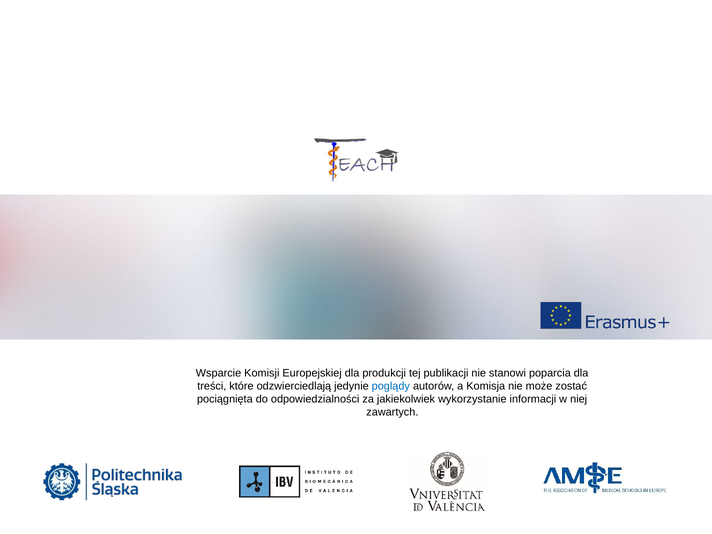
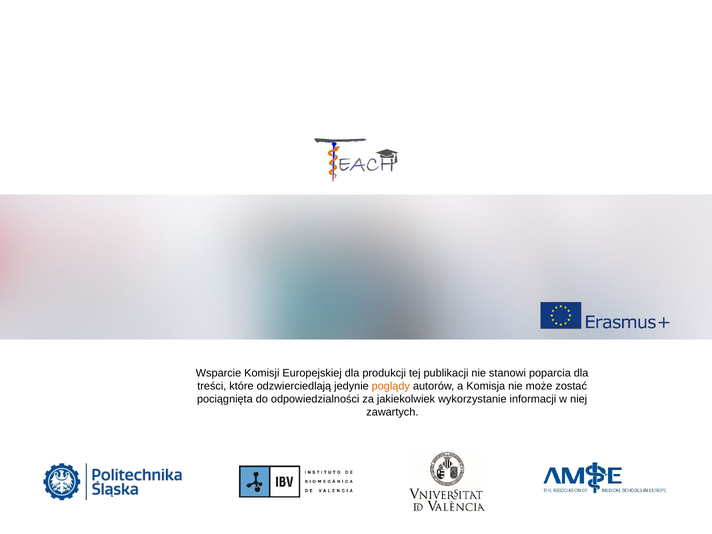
poglądy colour: blue -> orange
